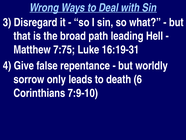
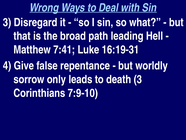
7:75: 7:75 -> 7:41
death 6: 6 -> 3
